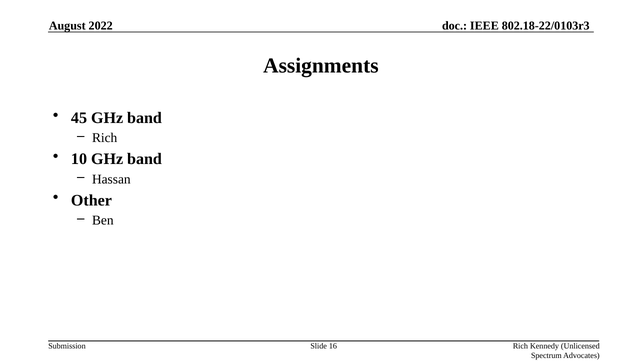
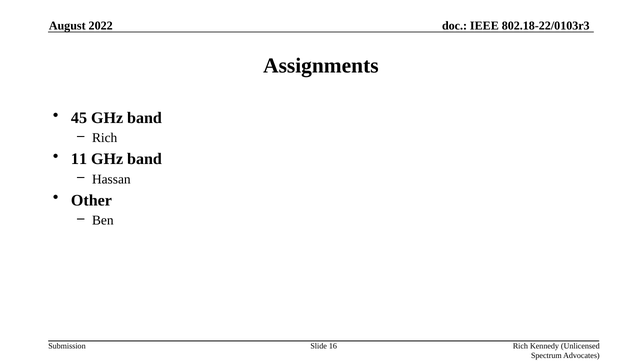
10: 10 -> 11
